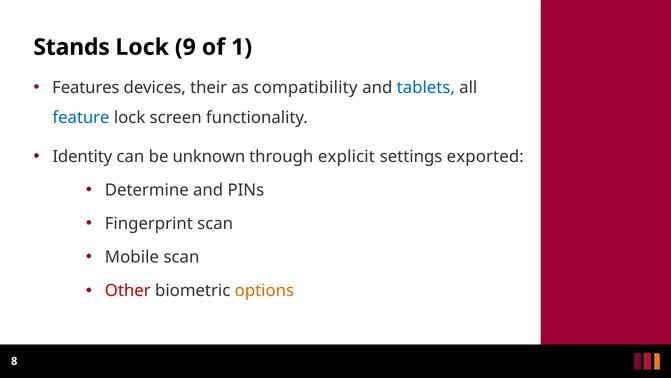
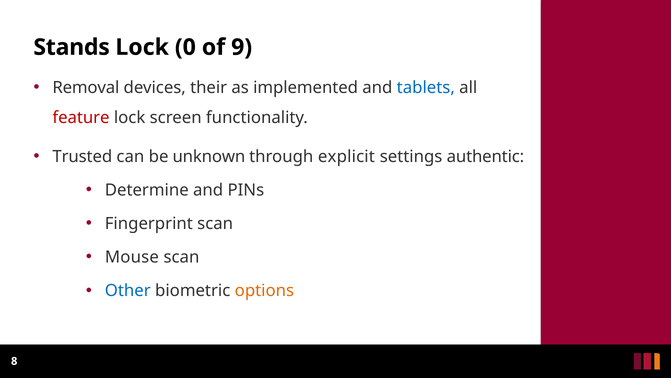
9: 9 -> 0
1: 1 -> 9
Features: Features -> Removal
compatibility: compatibility -> implemented
feature colour: blue -> red
Identity: Identity -> Trusted
exported: exported -> authentic
Mobile: Mobile -> Mouse
Other colour: red -> blue
